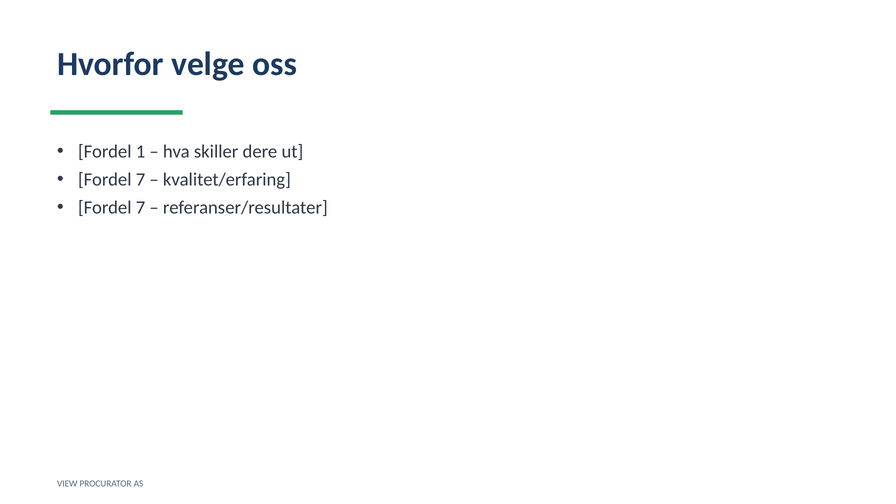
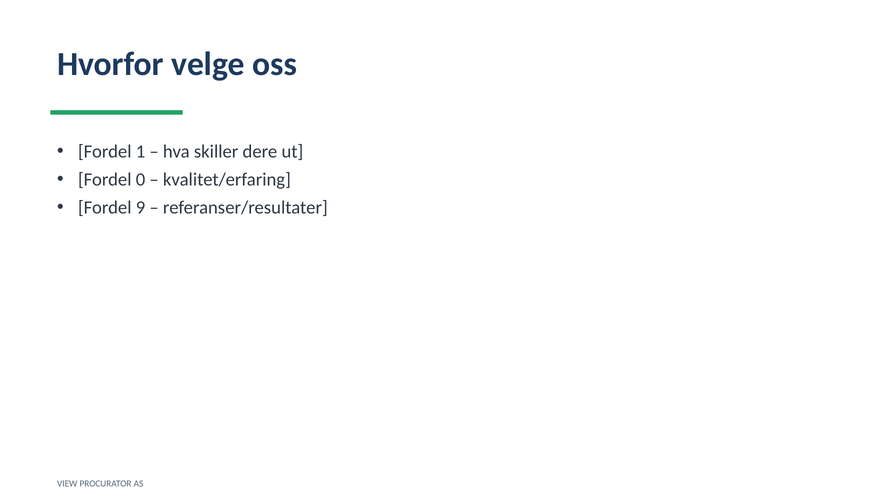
7 at (141, 180): 7 -> 0
7 at (141, 208): 7 -> 9
